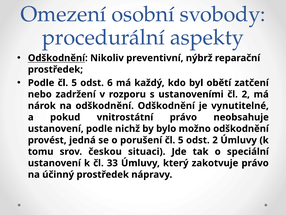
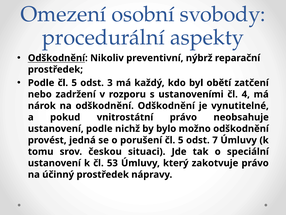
6: 6 -> 3
čl 2: 2 -> 4
odst 2: 2 -> 7
33: 33 -> 53
